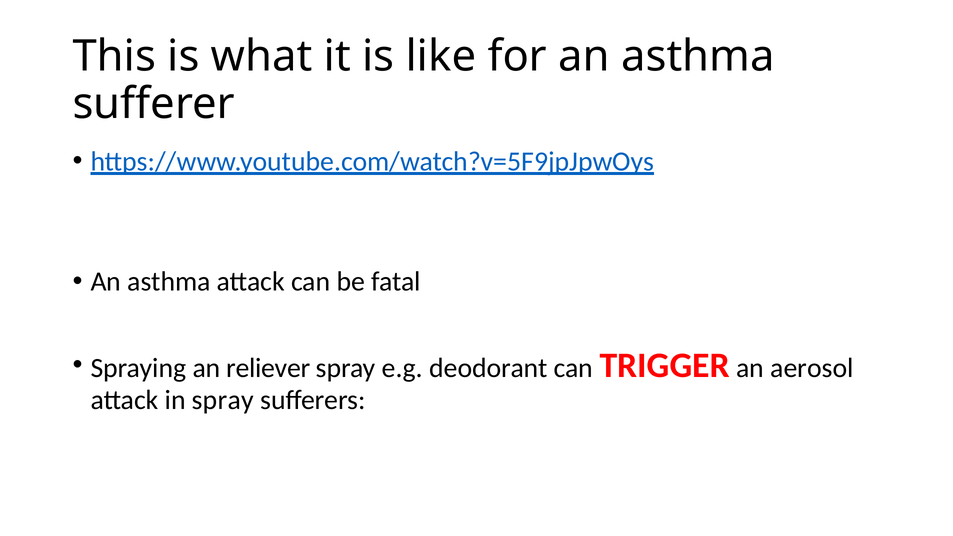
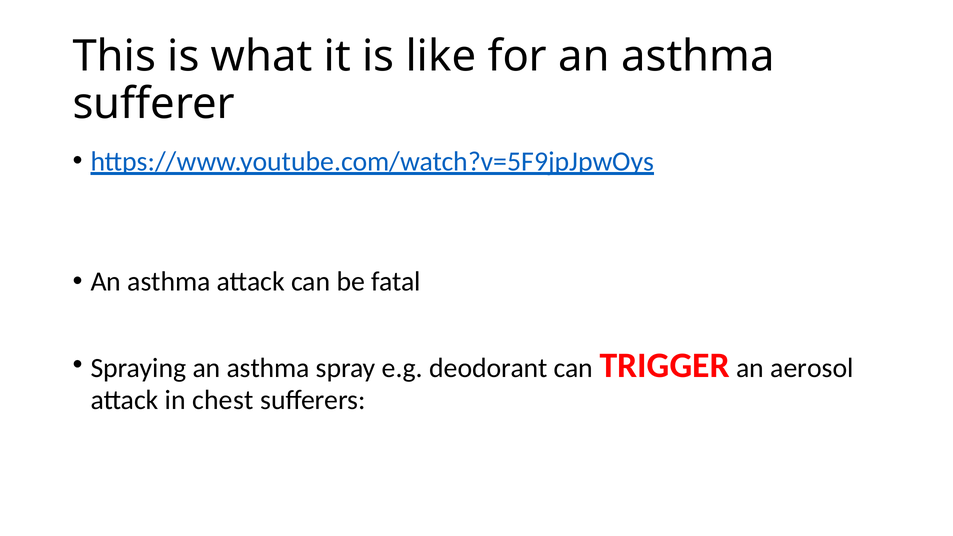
Spraying an reliever: reliever -> asthma
in spray: spray -> chest
